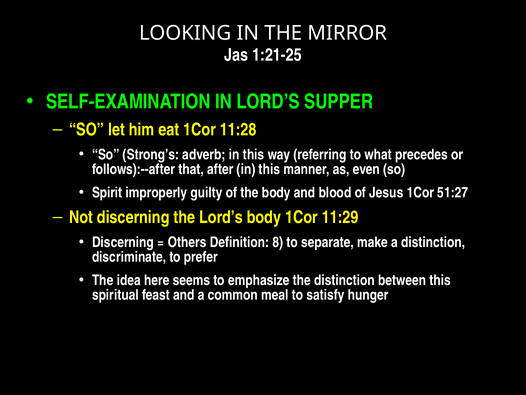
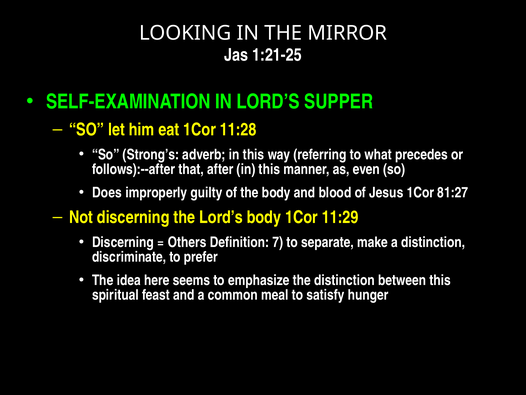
Spirit: Spirit -> Does
51:27: 51:27 -> 81:27
8: 8 -> 7
